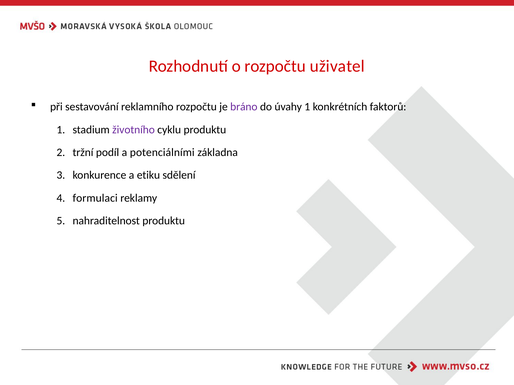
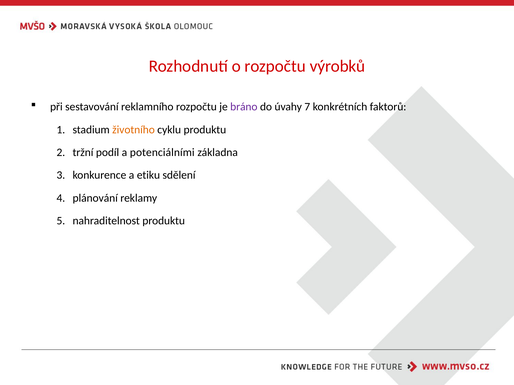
uživatel: uživatel -> výrobků
úvahy 1: 1 -> 7
životního colour: purple -> orange
formulaci: formulaci -> plánování
